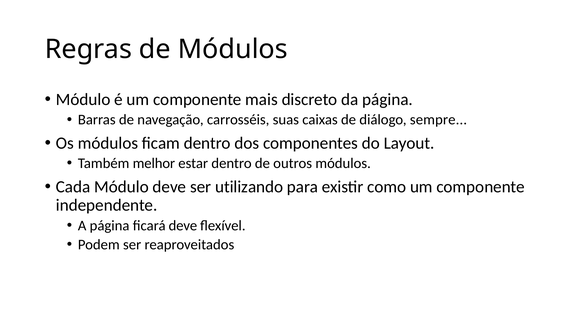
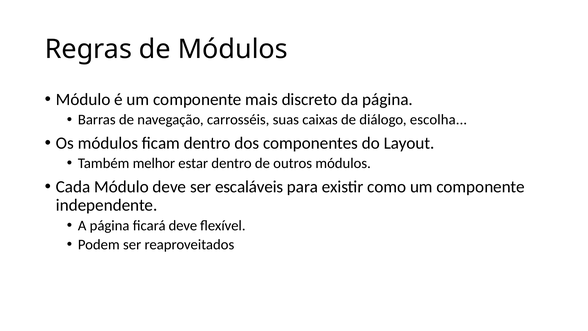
sempre: sempre -> escolha
utilizando: utilizando -> escaláveis
